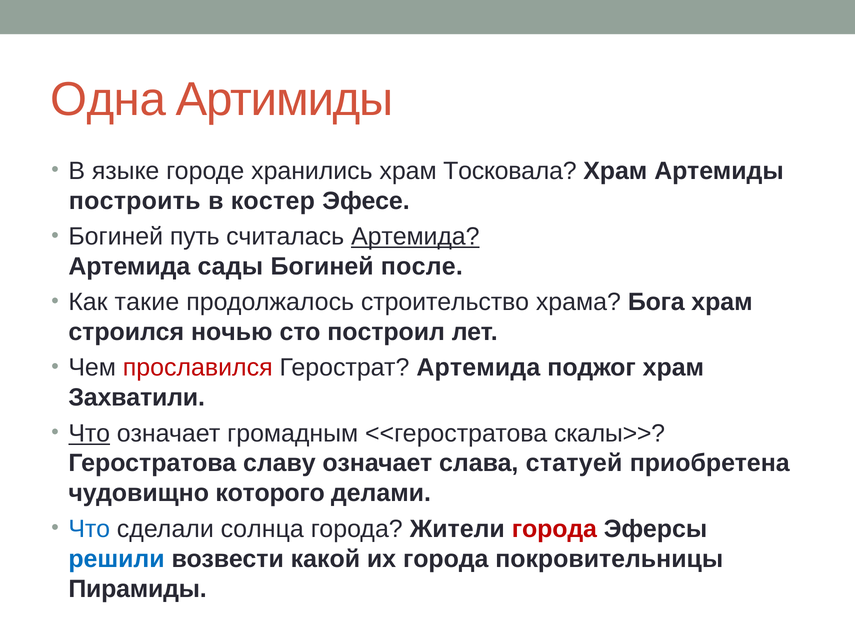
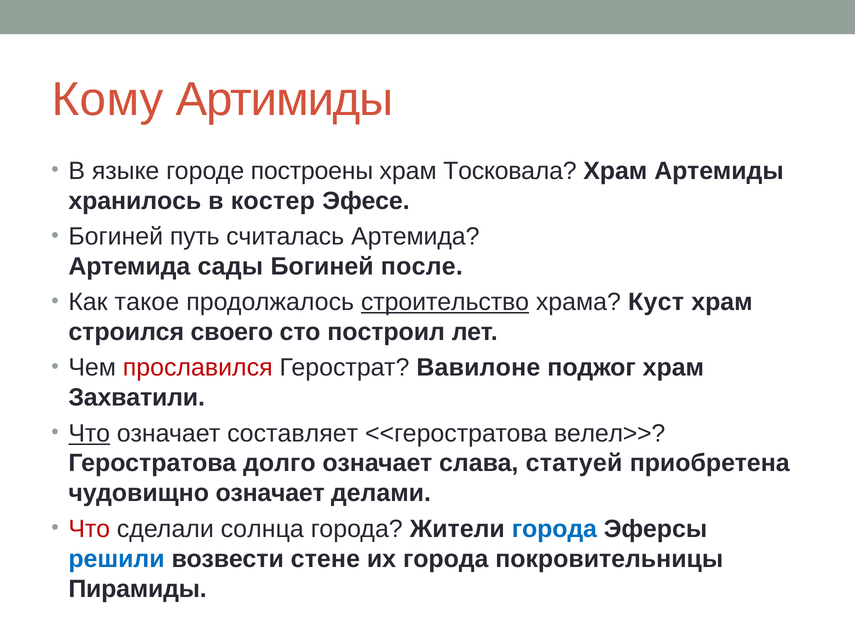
Одна: Одна -> Кому
хранились: хранились -> построены
построить: построить -> хранилось
Артемида at (415, 236) underline: present -> none
такие: такие -> такое
строительство underline: none -> present
Бога: Бога -> Куст
ночью: ночью -> своего
Герострат Артемида: Артемида -> Вавилоне
громадным: громадным -> составляет
скалы>>: скалы>> -> велел>>
славу: славу -> долго
чудовищно которого: которого -> означает
Что at (89, 528) colour: blue -> red
города at (554, 528) colour: red -> blue
какой: какой -> стене
